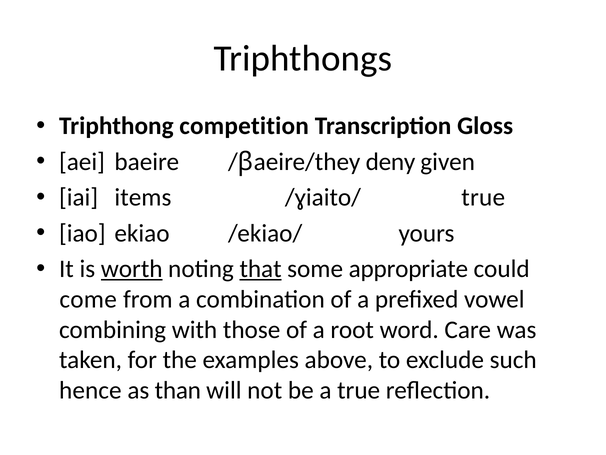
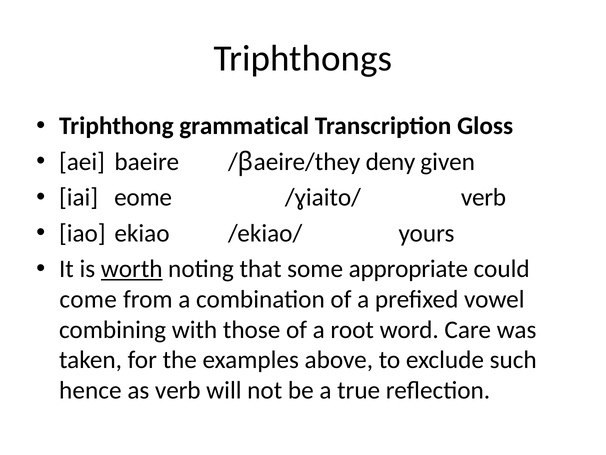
competition: competition -> grammatical
items: items -> eome
/ɣiaito/ true: true -> verb
that underline: present -> none
as than: than -> verb
